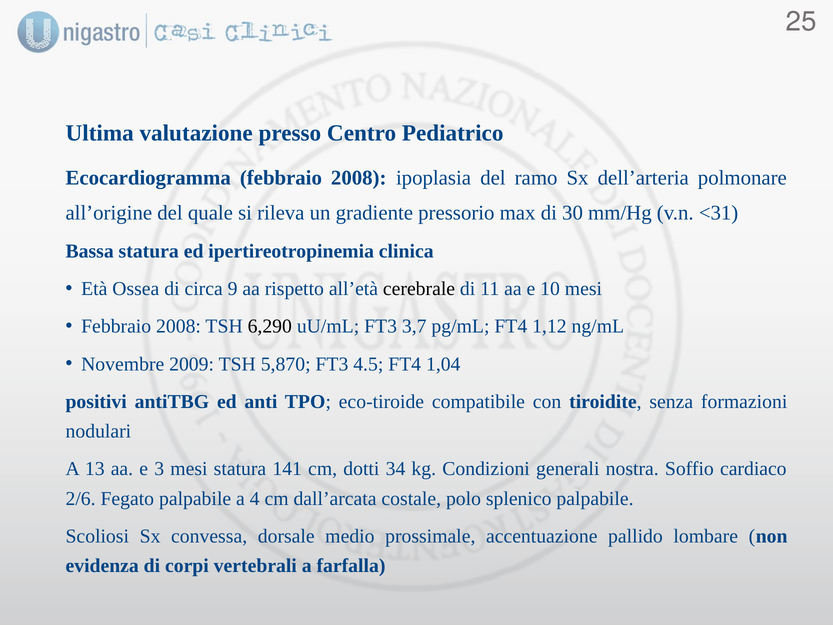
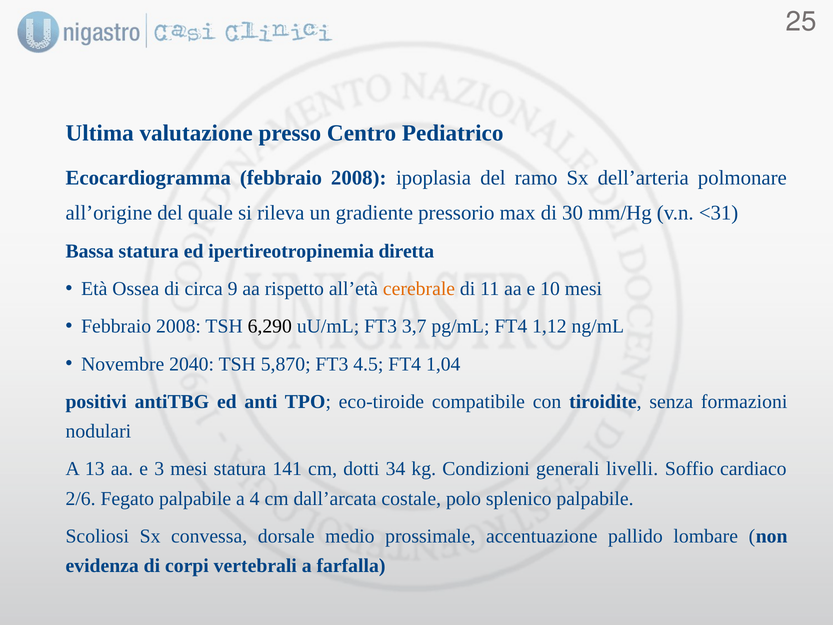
clinica: clinica -> diretta
cerebrale colour: black -> orange
2009: 2009 -> 2040
nostra: nostra -> livelli
